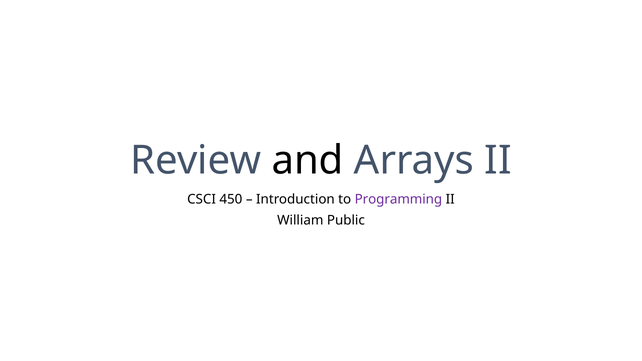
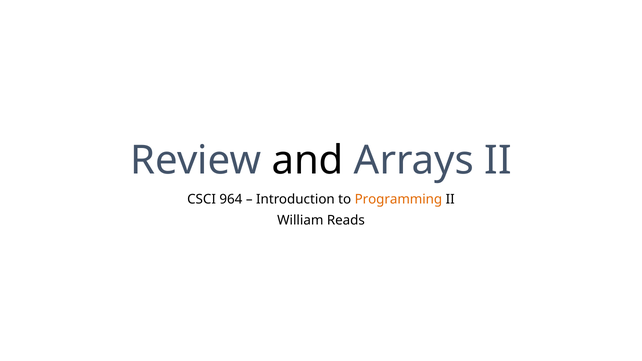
450: 450 -> 964
Programming colour: purple -> orange
Public: Public -> Reads
